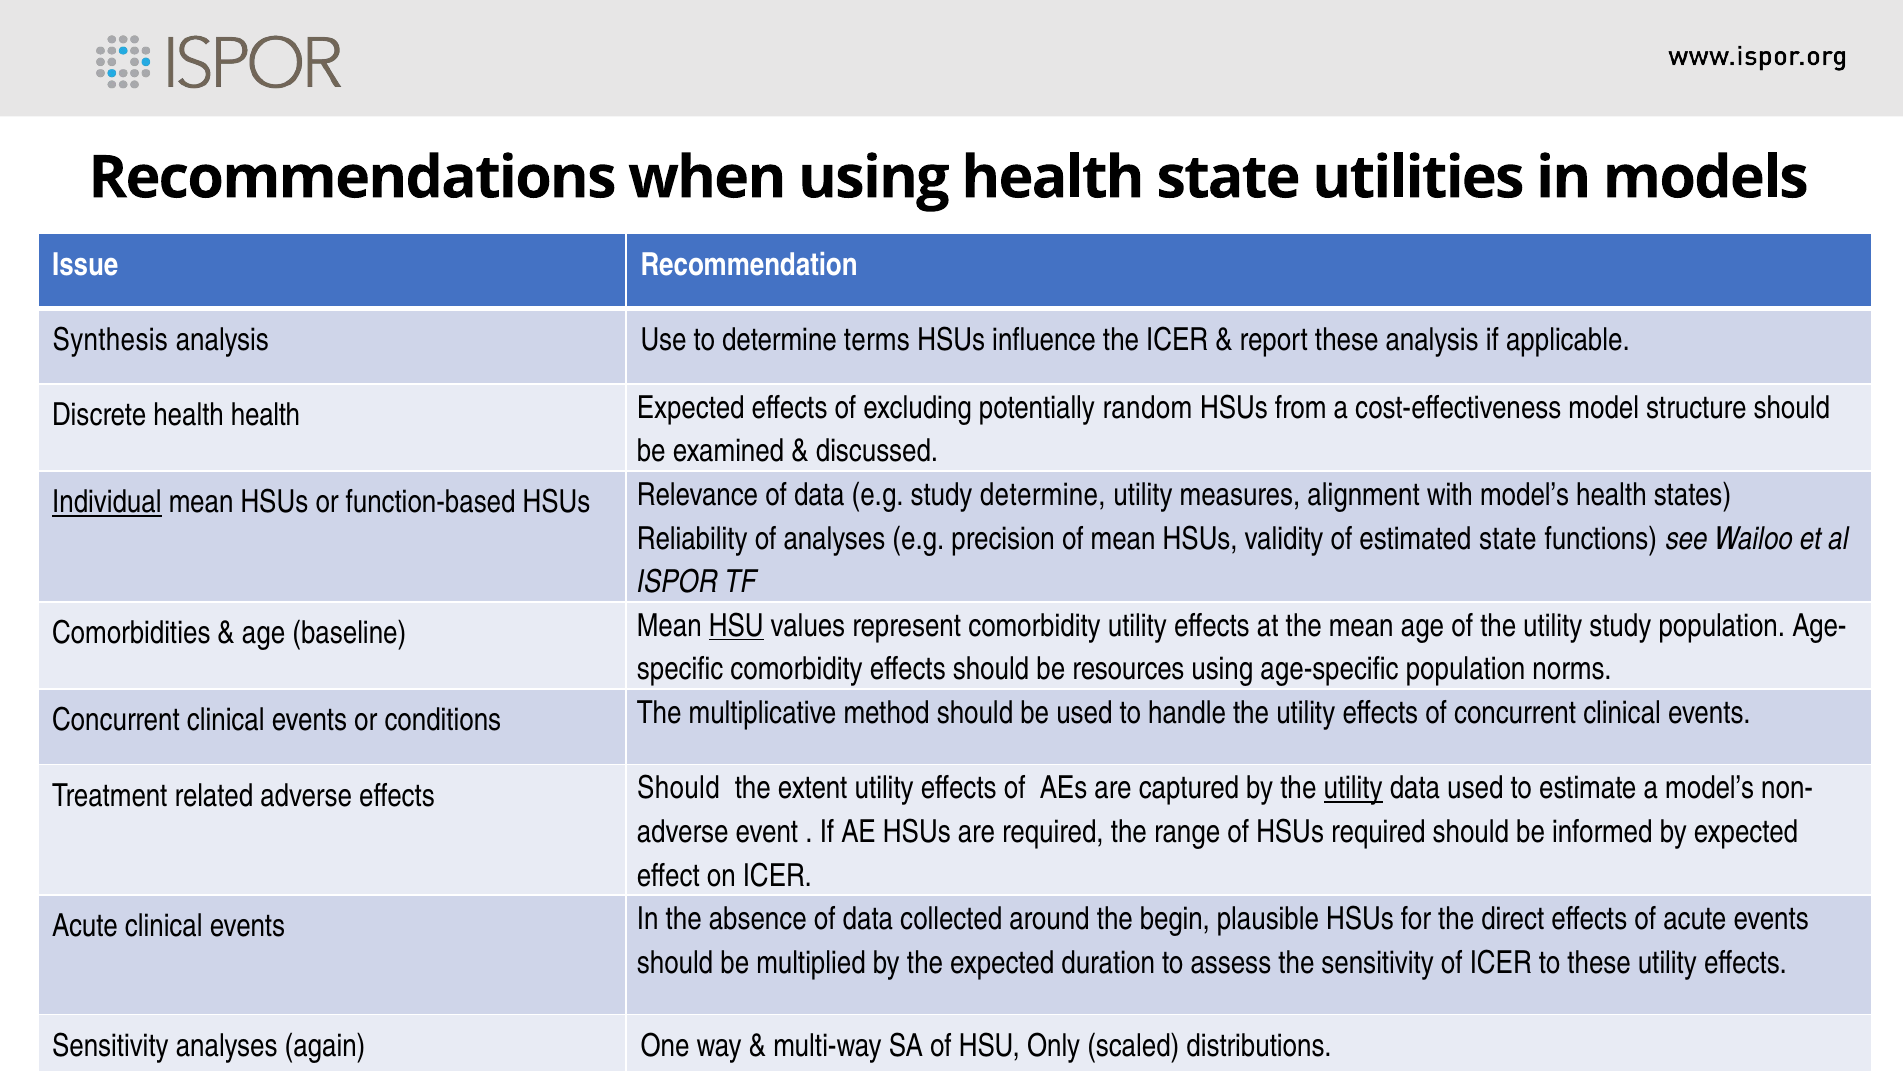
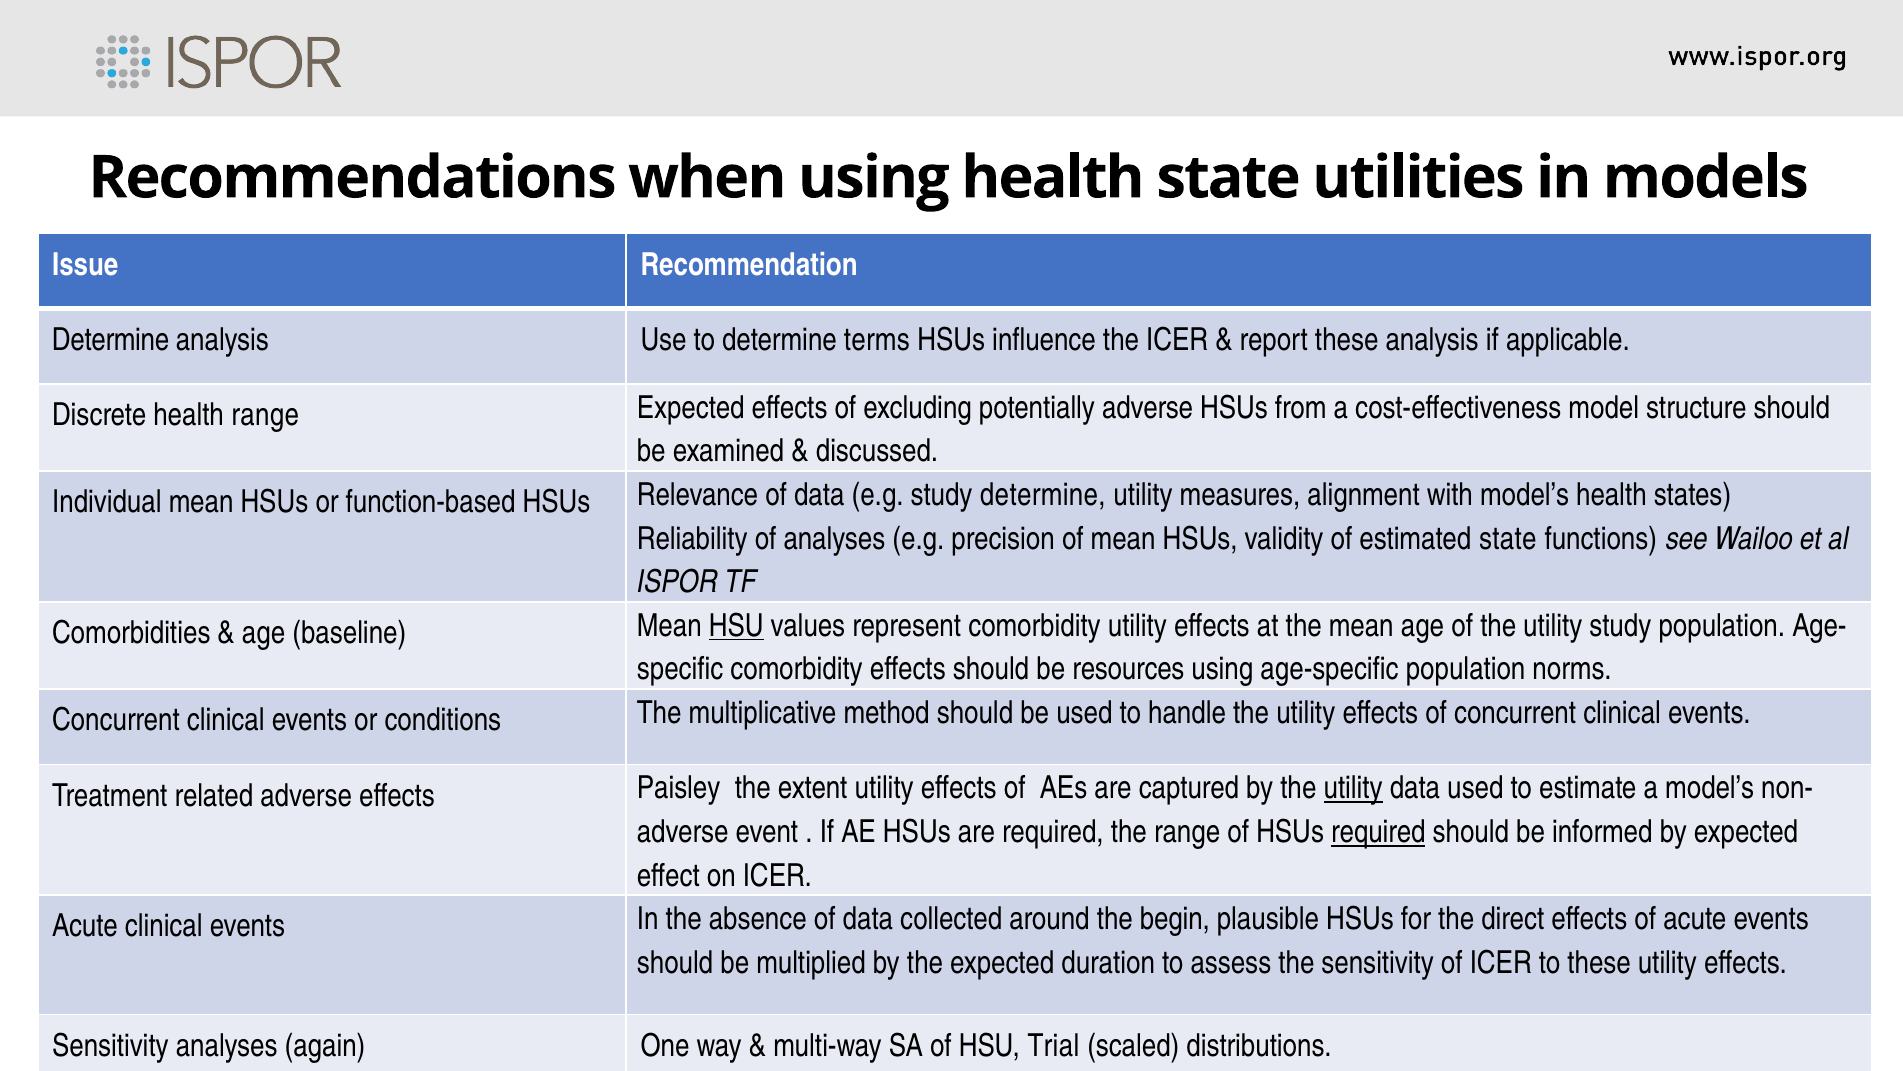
Synthesis at (110, 340): Synthesis -> Determine
health health: health -> range
potentially random: random -> adverse
Individual underline: present -> none
adverse effects Should: Should -> Paisley
required at (1378, 832) underline: none -> present
Only: Only -> Trial
